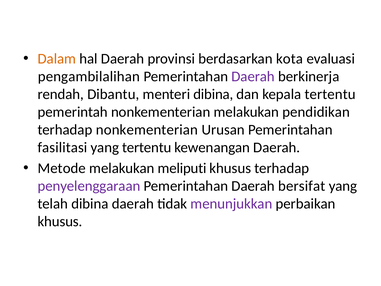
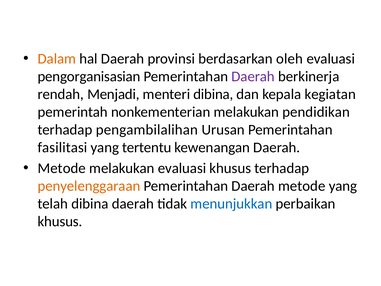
kota: kota -> oleh
pengambilalihan: pengambilalihan -> pengorganisasian
Dibantu: Dibantu -> Menjadi
kepala tertentu: tertentu -> kegiatan
terhadap nonkementerian: nonkementerian -> pengambilalihan
melakukan meliputi: meliputi -> evaluasi
penyelenggaraan colour: purple -> orange
Daerah bersifat: bersifat -> metode
menunjukkan colour: purple -> blue
